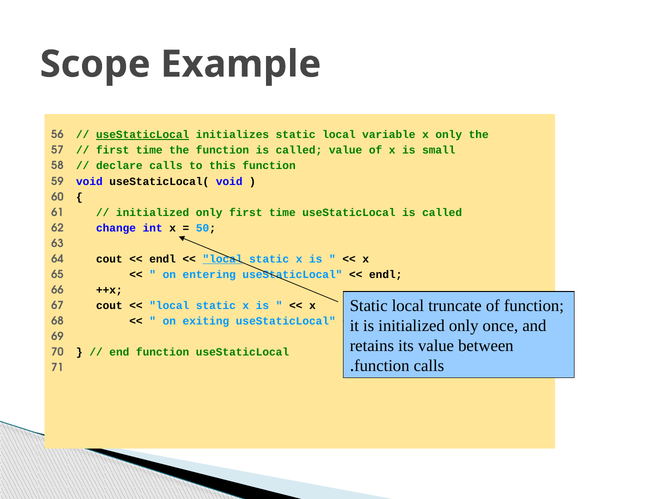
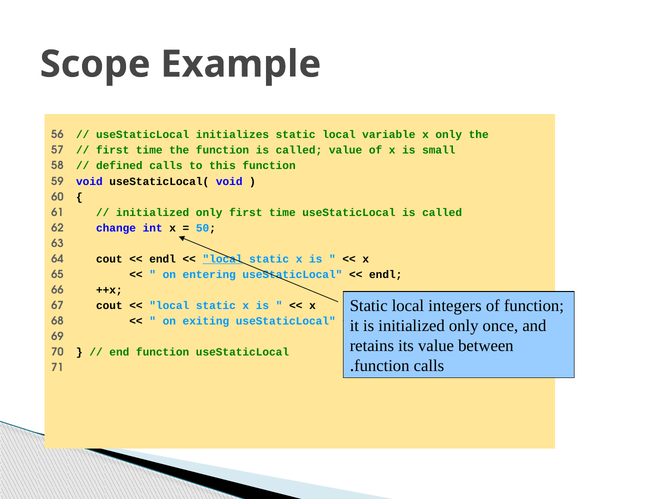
useStaticLocal at (143, 135) underline: present -> none
declare: declare -> defined
truncate: truncate -> integers
